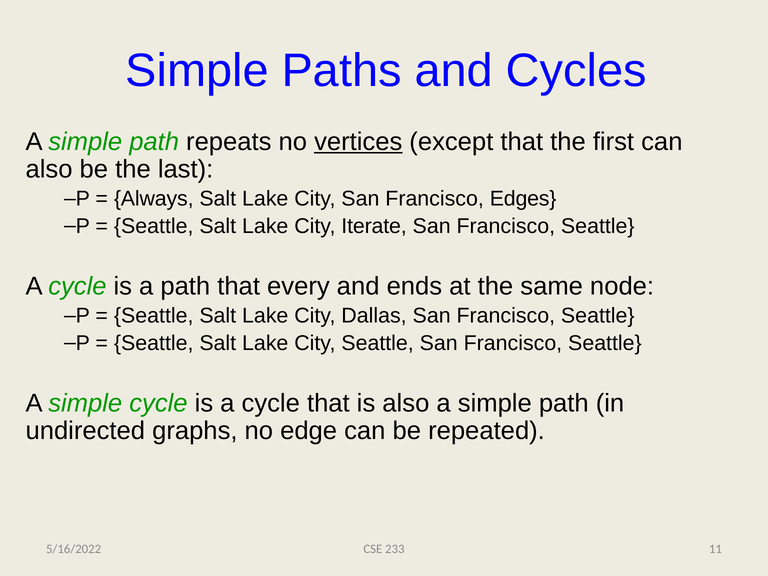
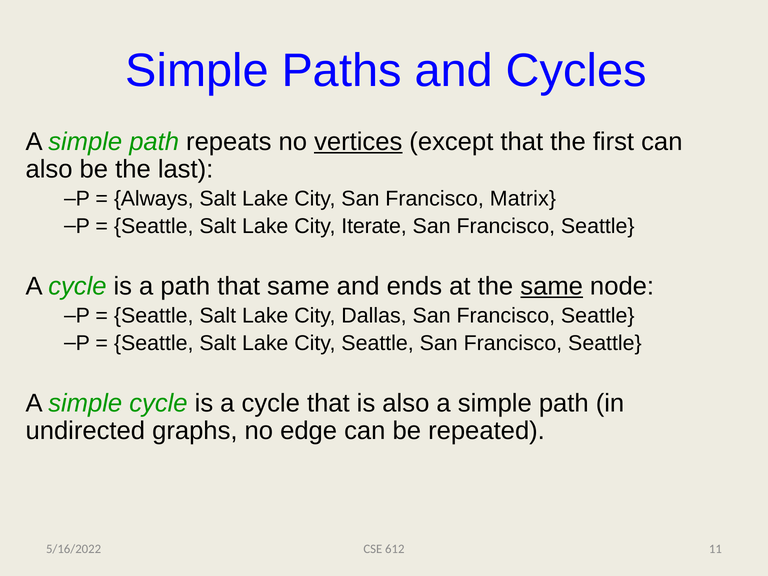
Edges: Edges -> Matrix
that every: every -> same
same at (552, 286) underline: none -> present
233: 233 -> 612
